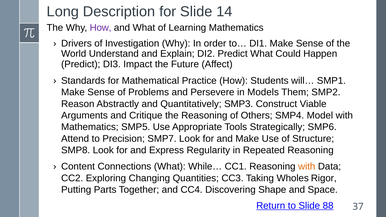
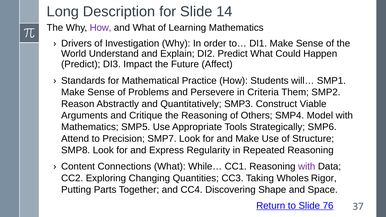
Models: Models -> Criteria
with at (307, 167) colour: orange -> purple
88: 88 -> 76
